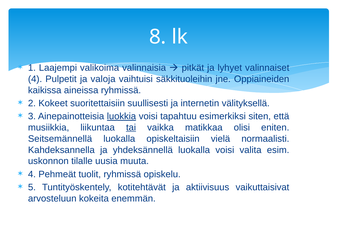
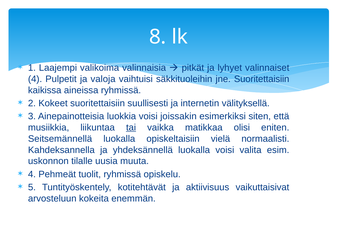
jne Oppiaineiden: Oppiaineiden -> Suoritettaisiin
luokkia underline: present -> none
tapahtuu: tapahtuu -> joissakin
